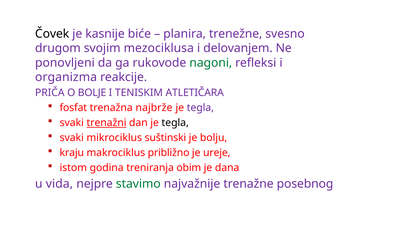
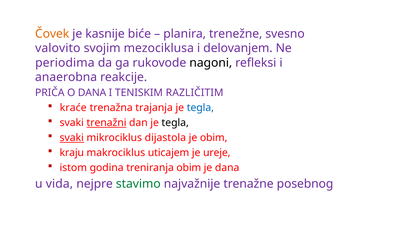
Čovek colour: black -> orange
drugom: drugom -> valovito
ponovljeni: ponovljeni -> periodima
nagoni colour: green -> black
organizma: organizma -> anaerobna
O BOLJE: BOLJE -> DANA
ATLETIČARA: ATLETIČARA -> RAZLIČITIM
fosfat: fosfat -> kraće
najbrže: najbrže -> trajanja
tegla at (200, 108) colour: purple -> blue
svaki at (72, 138) underline: none -> present
suštinski: suštinski -> dijastola
je bolju: bolju -> obim
približno: približno -> uticajem
